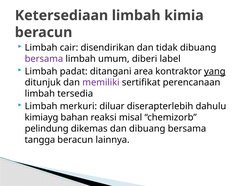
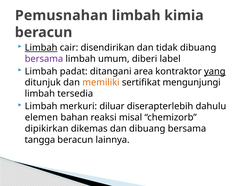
Ketersediaan: Ketersediaan -> Pemusnahan
Limbah at (41, 48) underline: none -> present
memiliki colour: purple -> orange
perencanaan: perencanaan -> mengunjungi
kimiayg: kimiayg -> elemen
pelindung: pelindung -> dipikirkan
